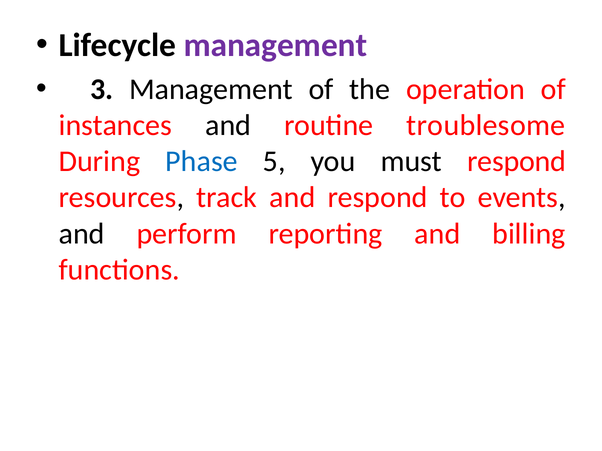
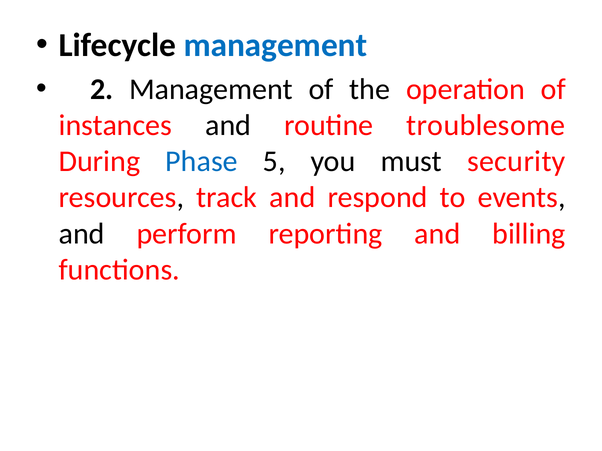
management at (275, 45) colour: purple -> blue
3: 3 -> 2
must respond: respond -> security
